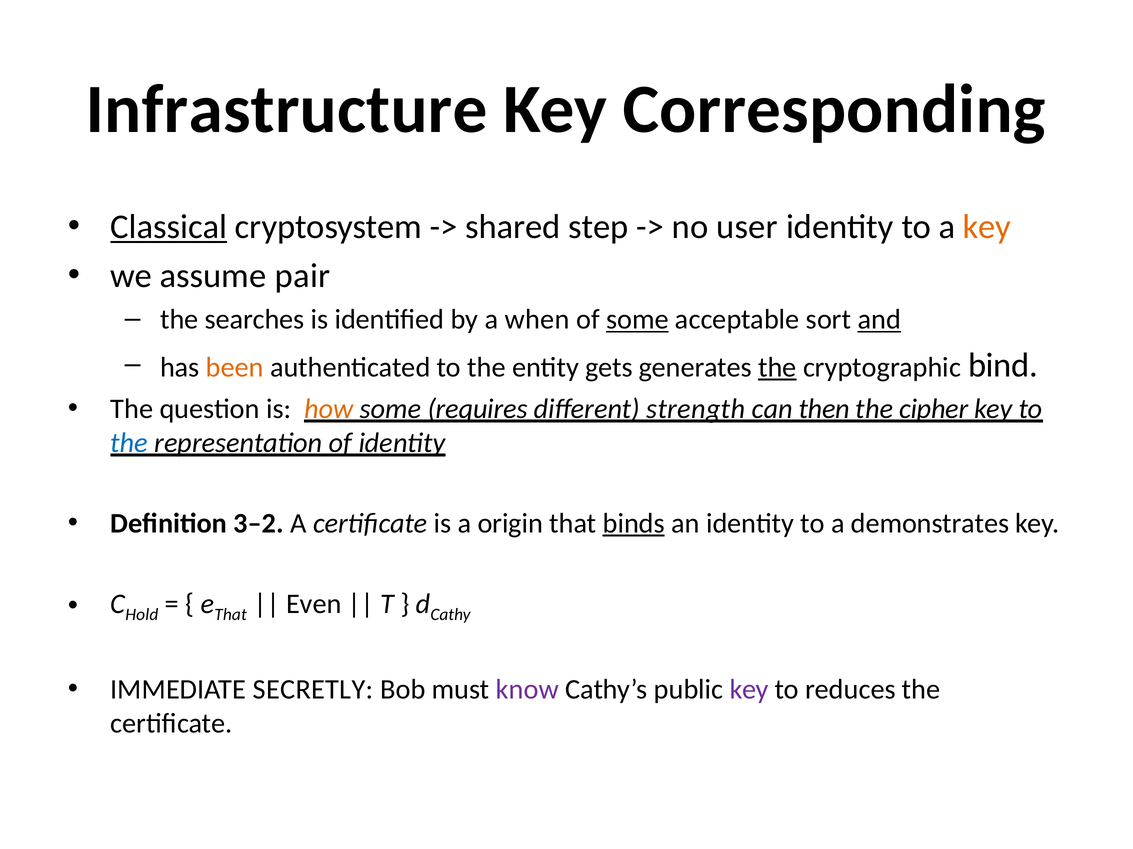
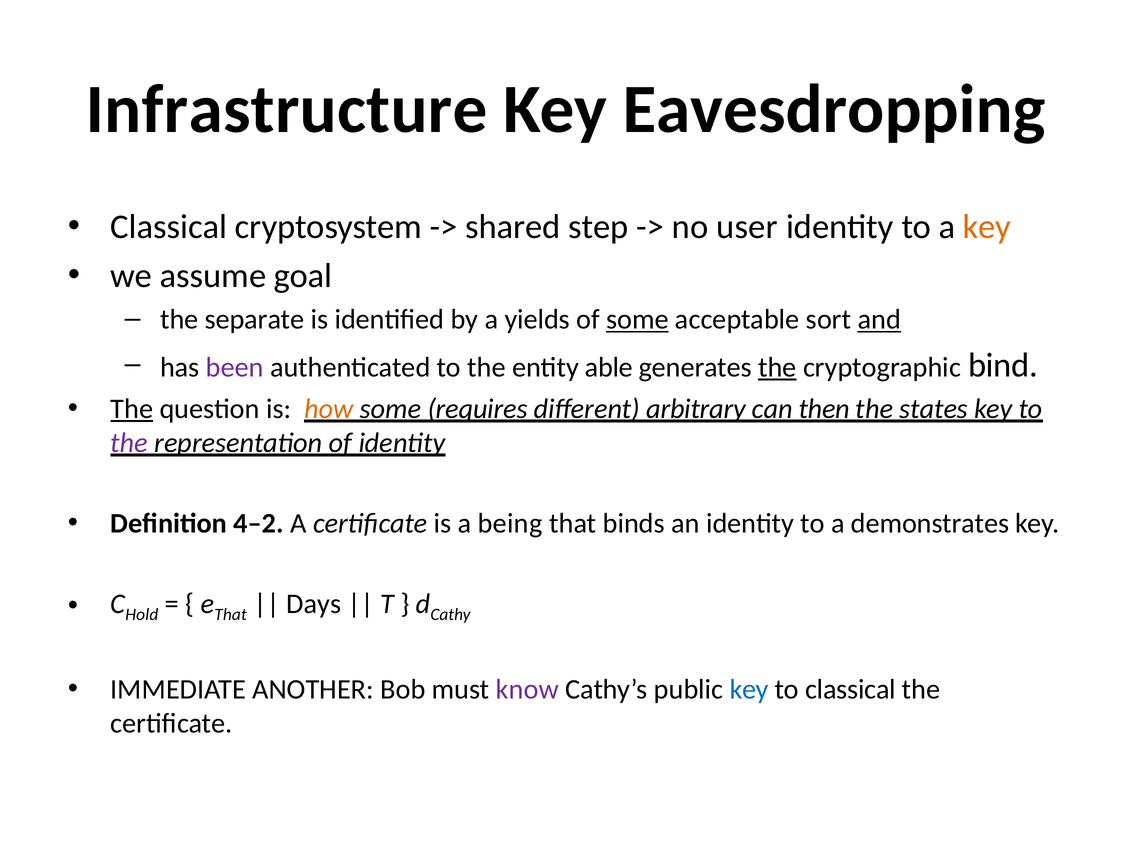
Corresponding: Corresponding -> Eavesdropping
Classical at (169, 227) underline: present -> none
pair: pair -> goal
searches: searches -> separate
when: when -> yields
been colour: orange -> purple
gets: gets -> able
The at (132, 409) underline: none -> present
strength: strength -> arbitrary
cipher: cipher -> states
the at (129, 443) colour: blue -> purple
3–2: 3–2 -> 4–2
origin: origin -> being
binds underline: present -> none
Even: Even -> Days
SECRETLY: SECRETLY -> ANOTHER
key at (749, 690) colour: purple -> blue
to reduces: reduces -> classical
